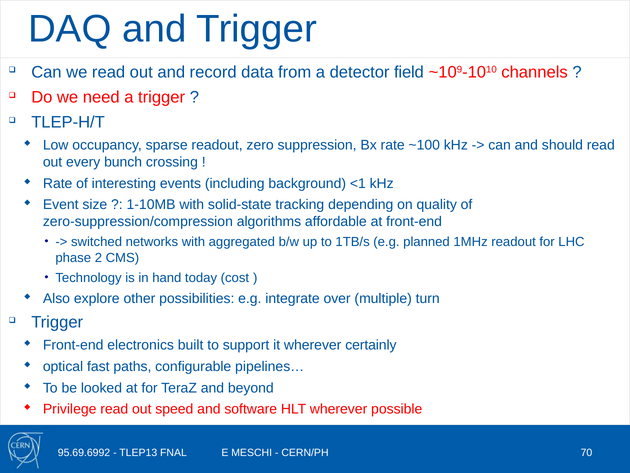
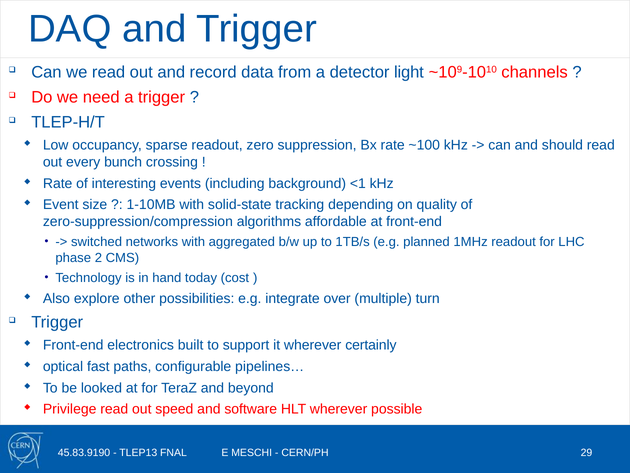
field: field -> light
95.69.6992: 95.69.6992 -> 45.83.9190
70: 70 -> 29
